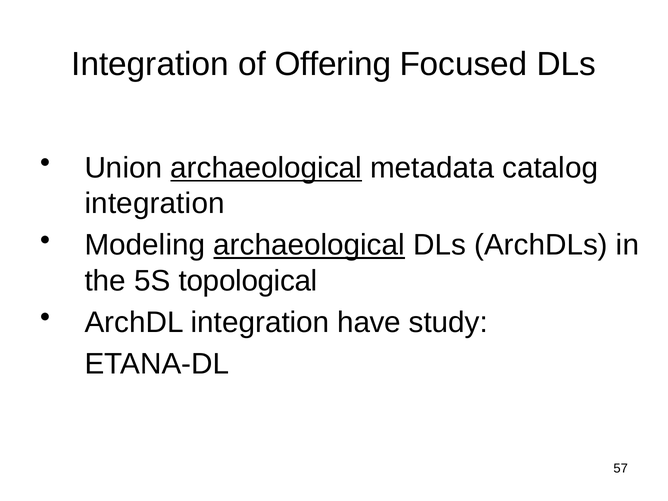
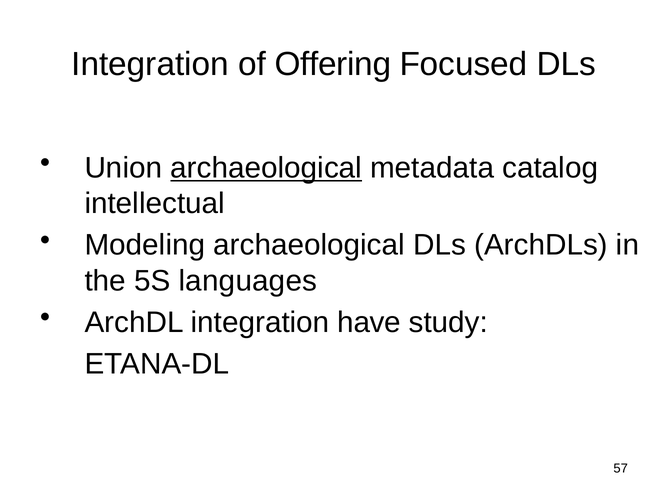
integration at (155, 204): integration -> intellectual
archaeological at (309, 245) underline: present -> none
topological: topological -> languages
